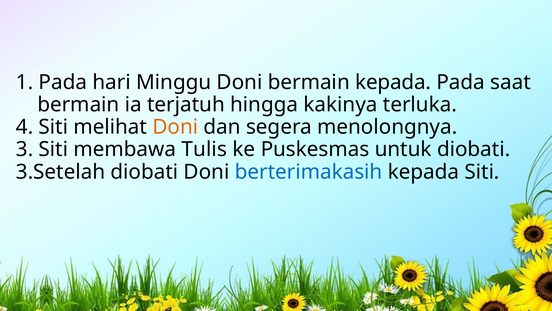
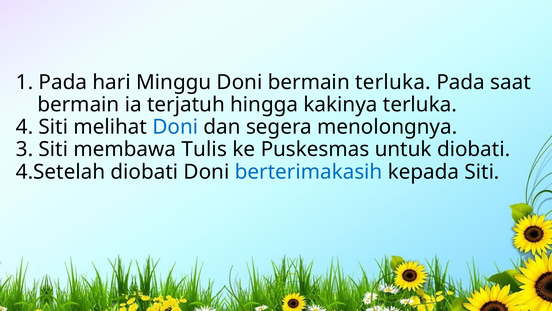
bermain kepada: kepada -> terluka
Doni at (175, 127) colour: orange -> blue
3.Setelah: 3.Setelah -> 4.Setelah
